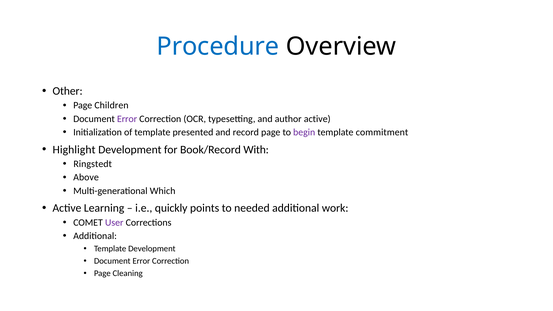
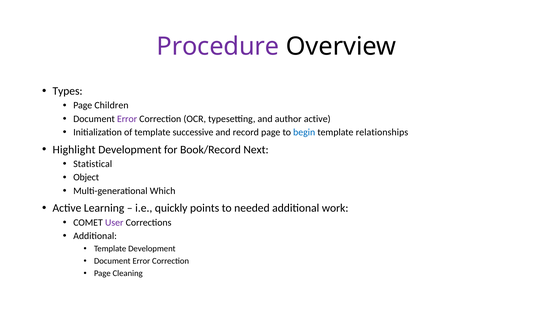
Procedure colour: blue -> purple
Other: Other -> Types
presented: presented -> successive
begin colour: purple -> blue
commitment: commitment -> relationships
With: With -> Next
Ringstedt: Ringstedt -> Statistical
Above: Above -> Object
